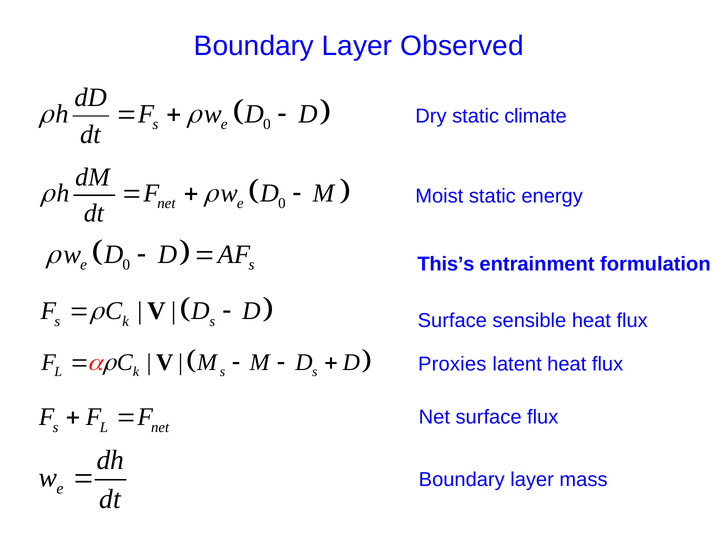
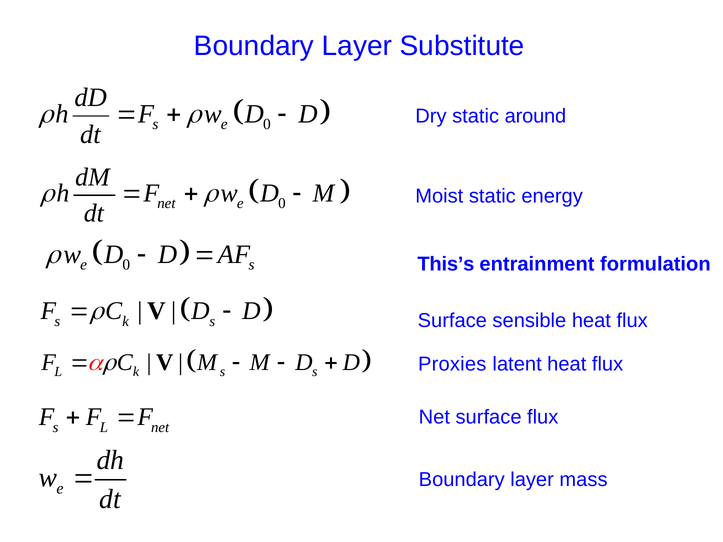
Observed: Observed -> Substitute
climate: climate -> around
